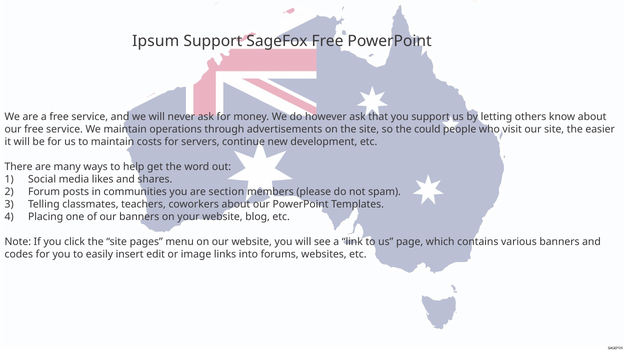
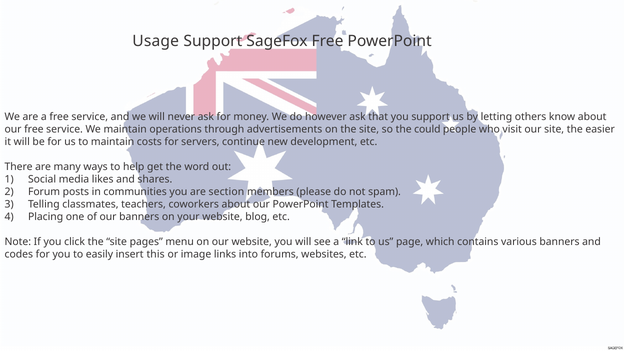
Ipsum: Ipsum -> Usage
edit: edit -> this
